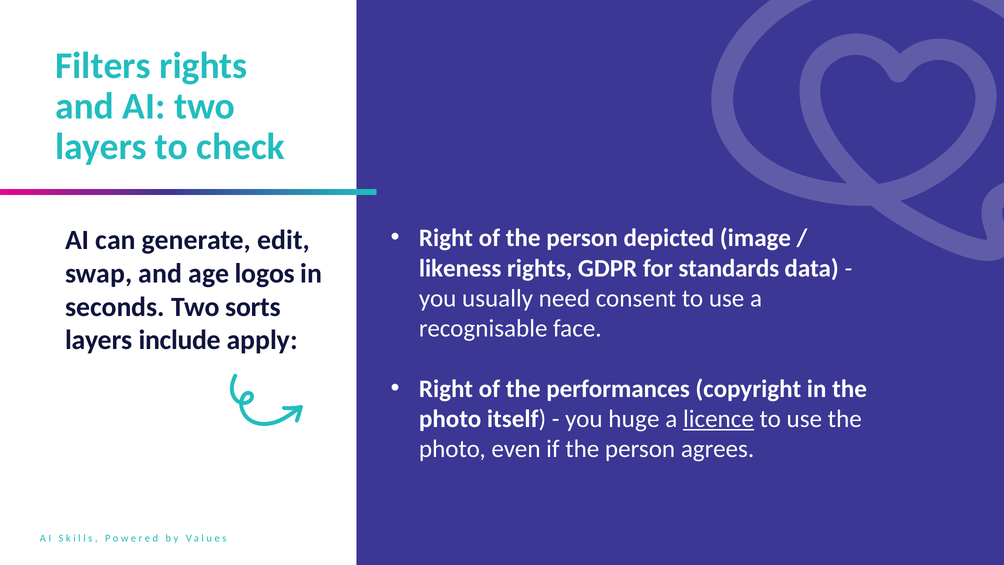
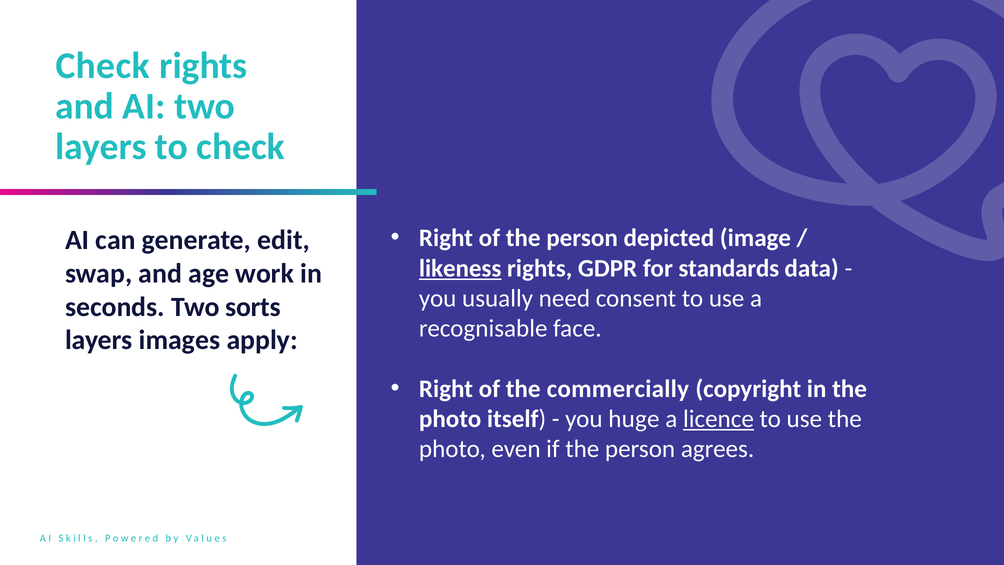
Filters at (103, 66): Filters -> Check
likeness underline: none -> present
logos: logos -> work
include: include -> images
performances: performances -> commercially
